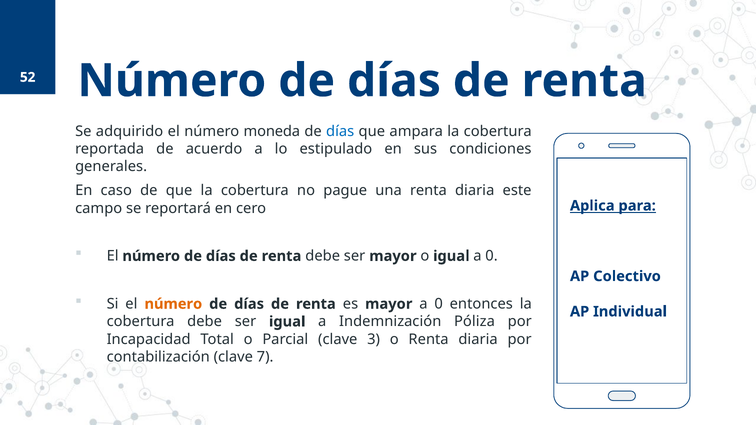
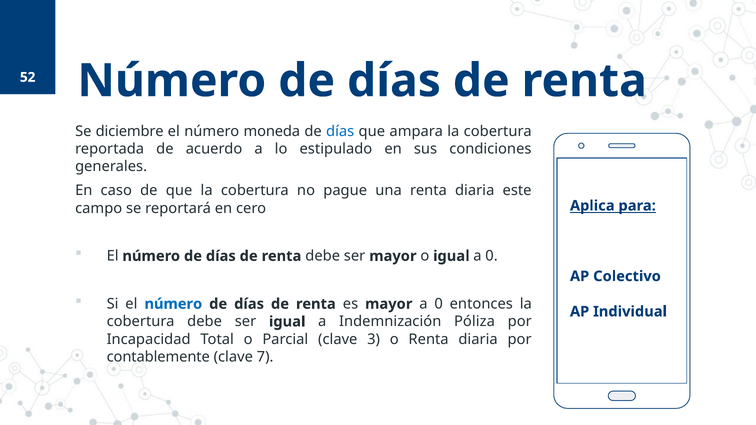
adquirido: adquirido -> diciembre
número at (173, 304) colour: orange -> blue
contabilización: contabilización -> contablemente
